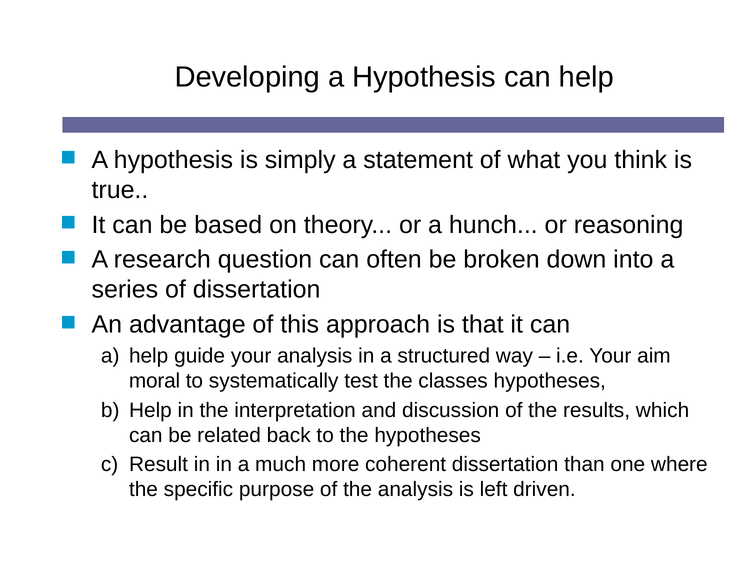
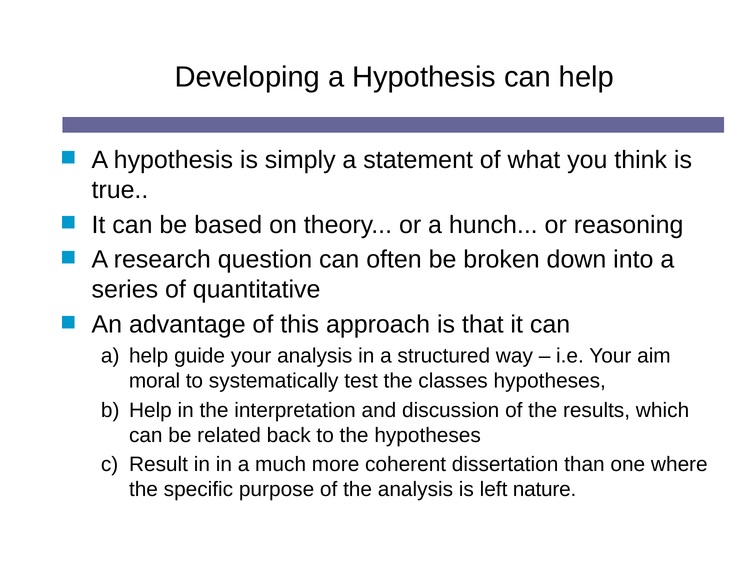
of dissertation: dissertation -> quantitative
driven: driven -> nature
